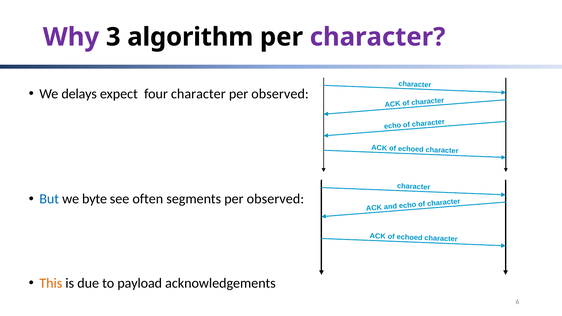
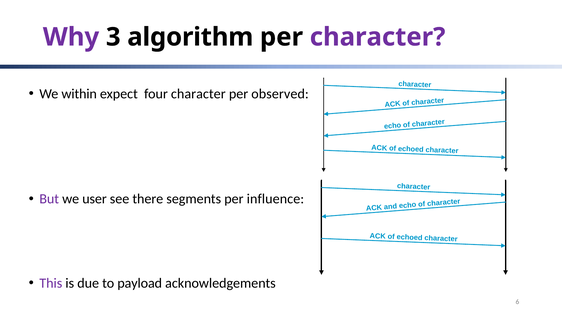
delays: delays -> within
But colour: blue -> purple
byte: byte -> user
often: often -> there
segments per observed: observed -> influence
This colour: orange -> purple
